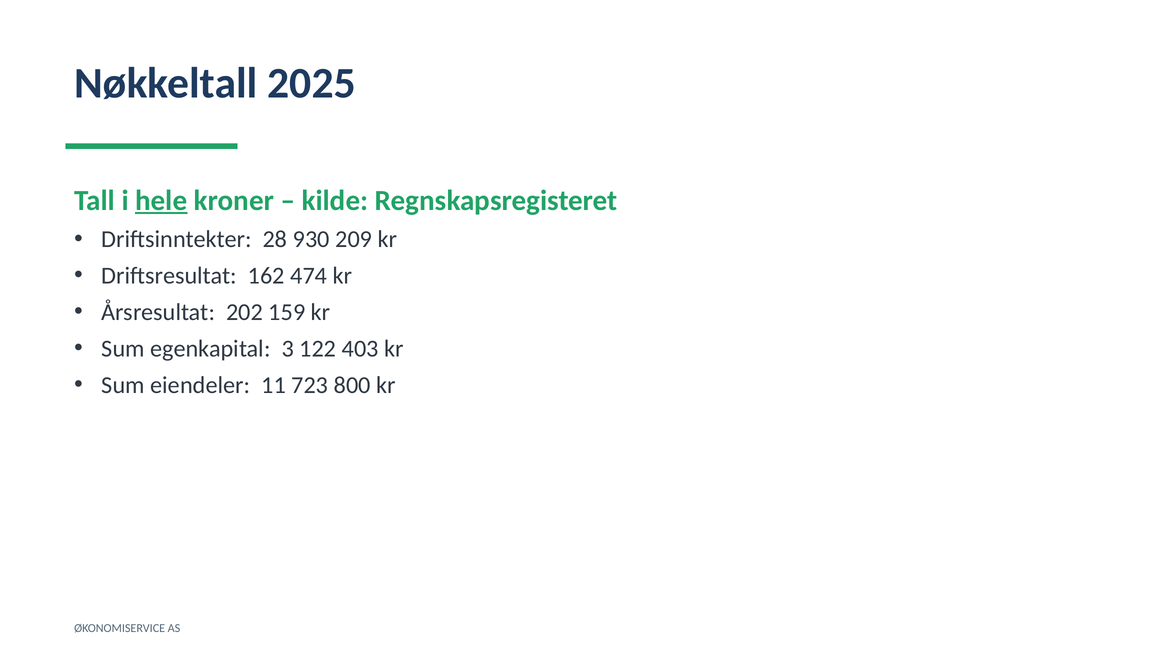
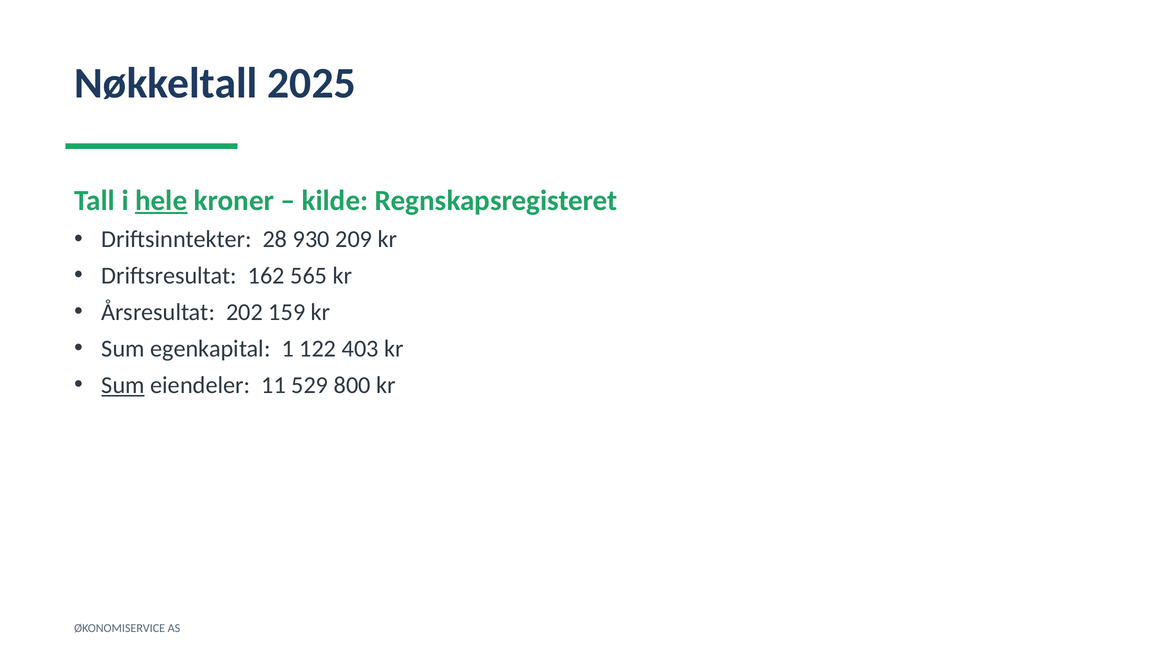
474: 474 -> 565
3: 3 -> 1
Sum at (123, 385) underline: none -> present
723: 723 -> 529
